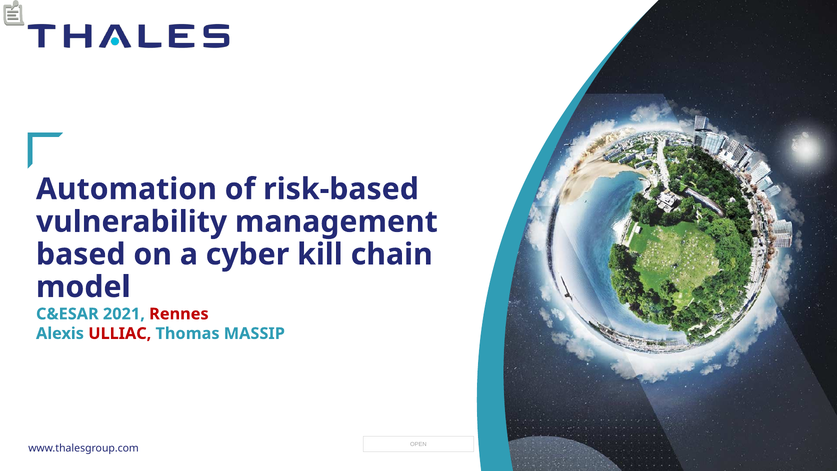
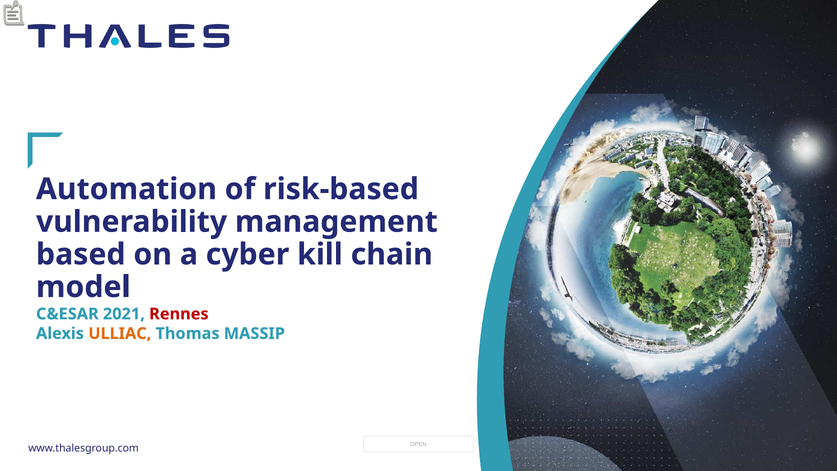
ULLIAC colour: red -> orange
